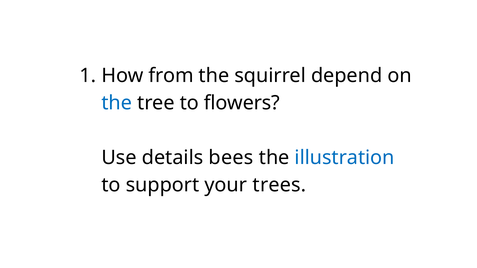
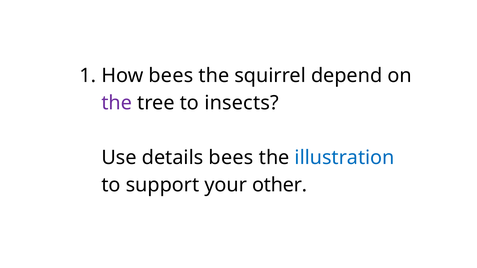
How from: from -> bees
the at (117, 103) colour: blue -> purple
flowers: flowers -> insects
trees: trees -> other
